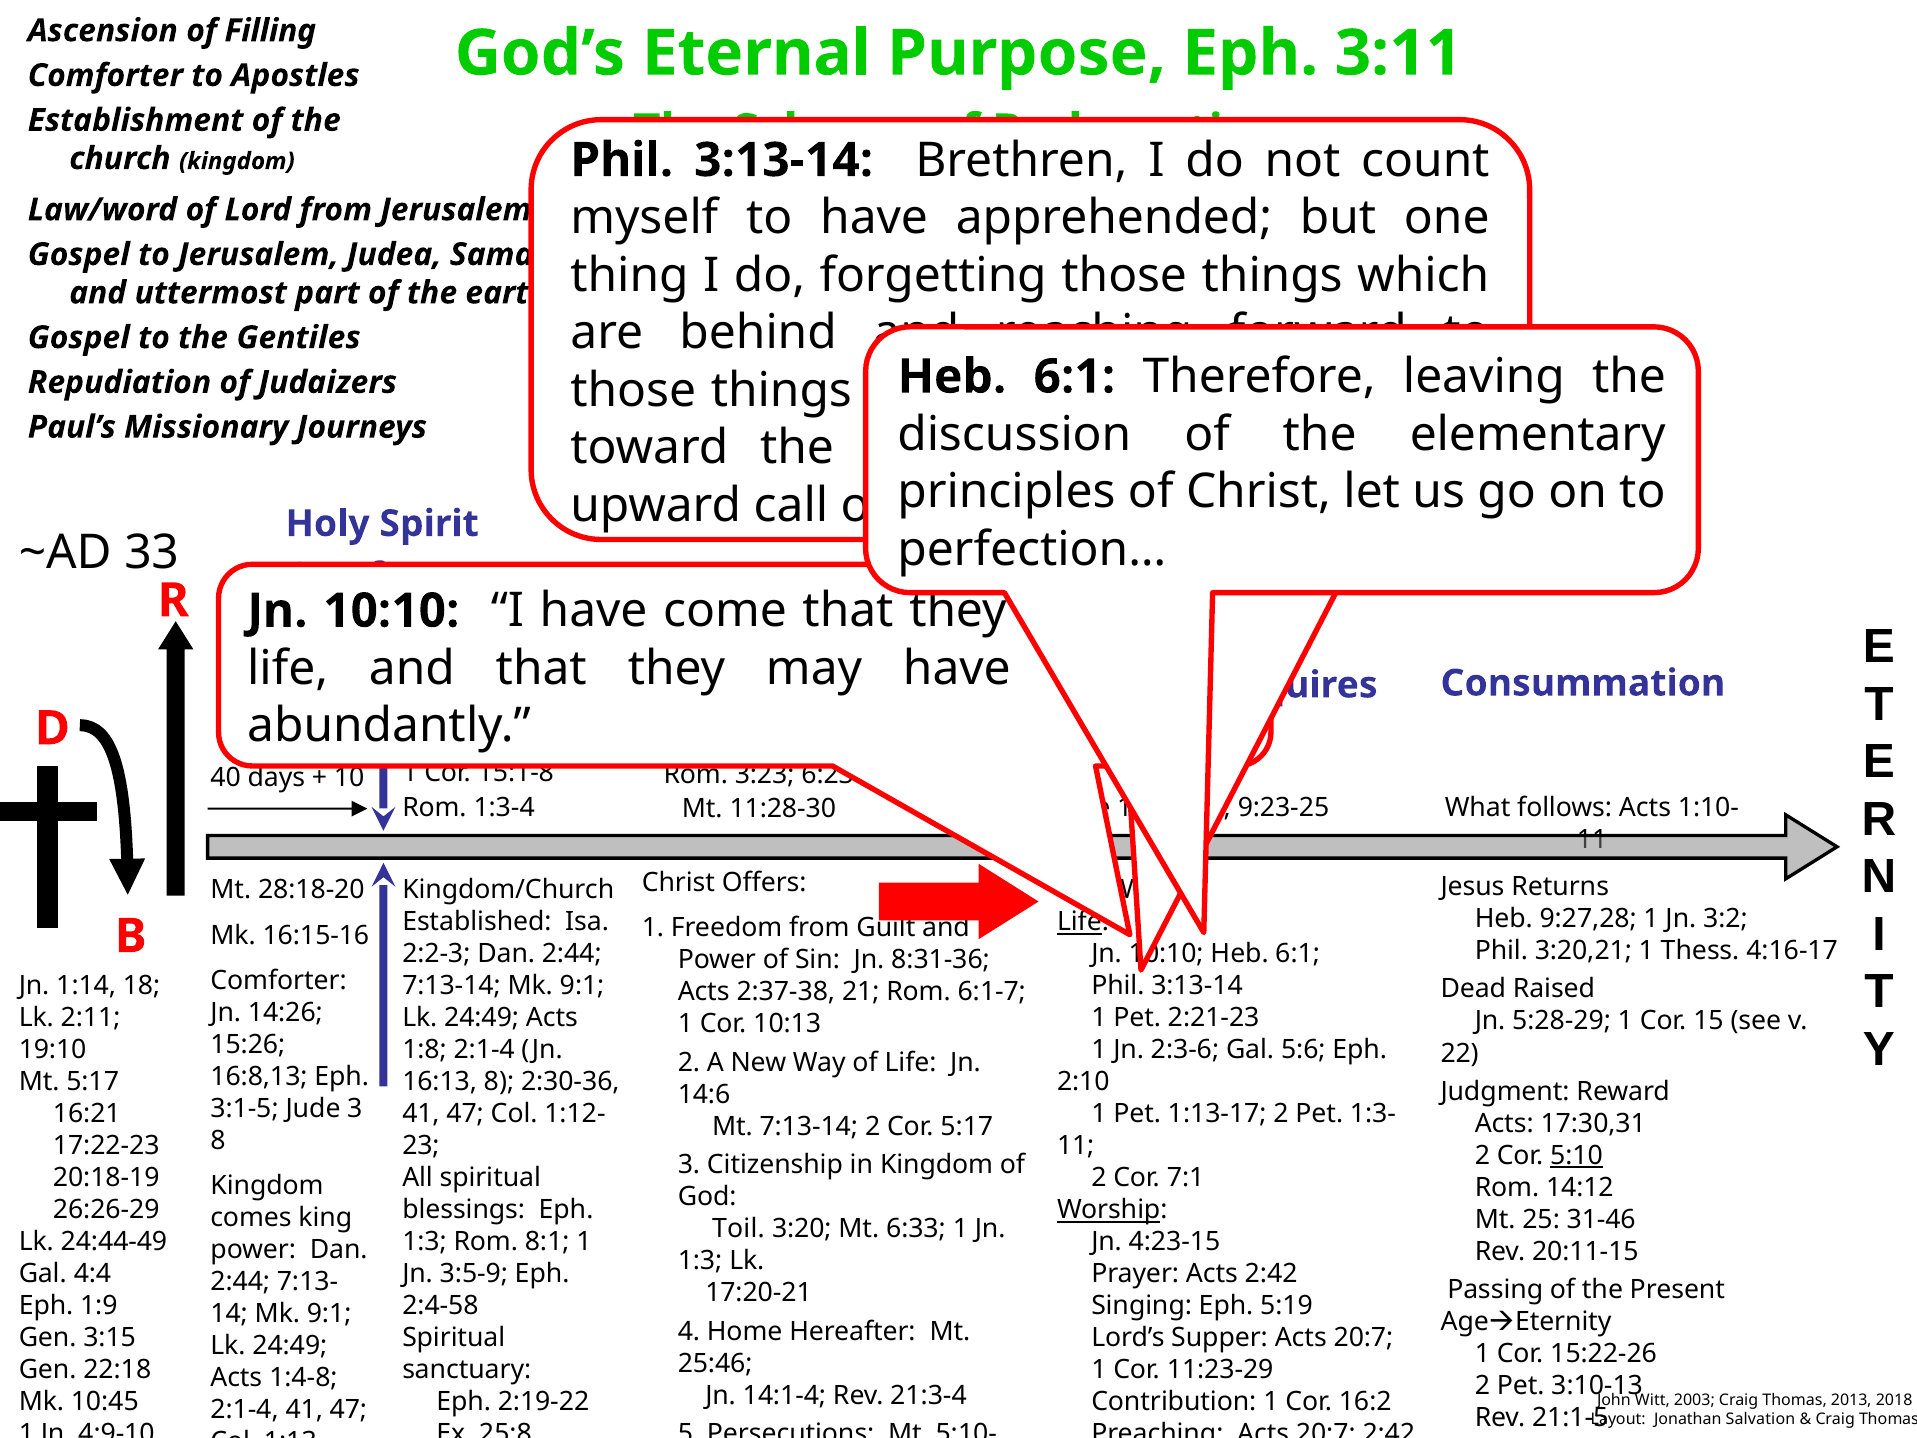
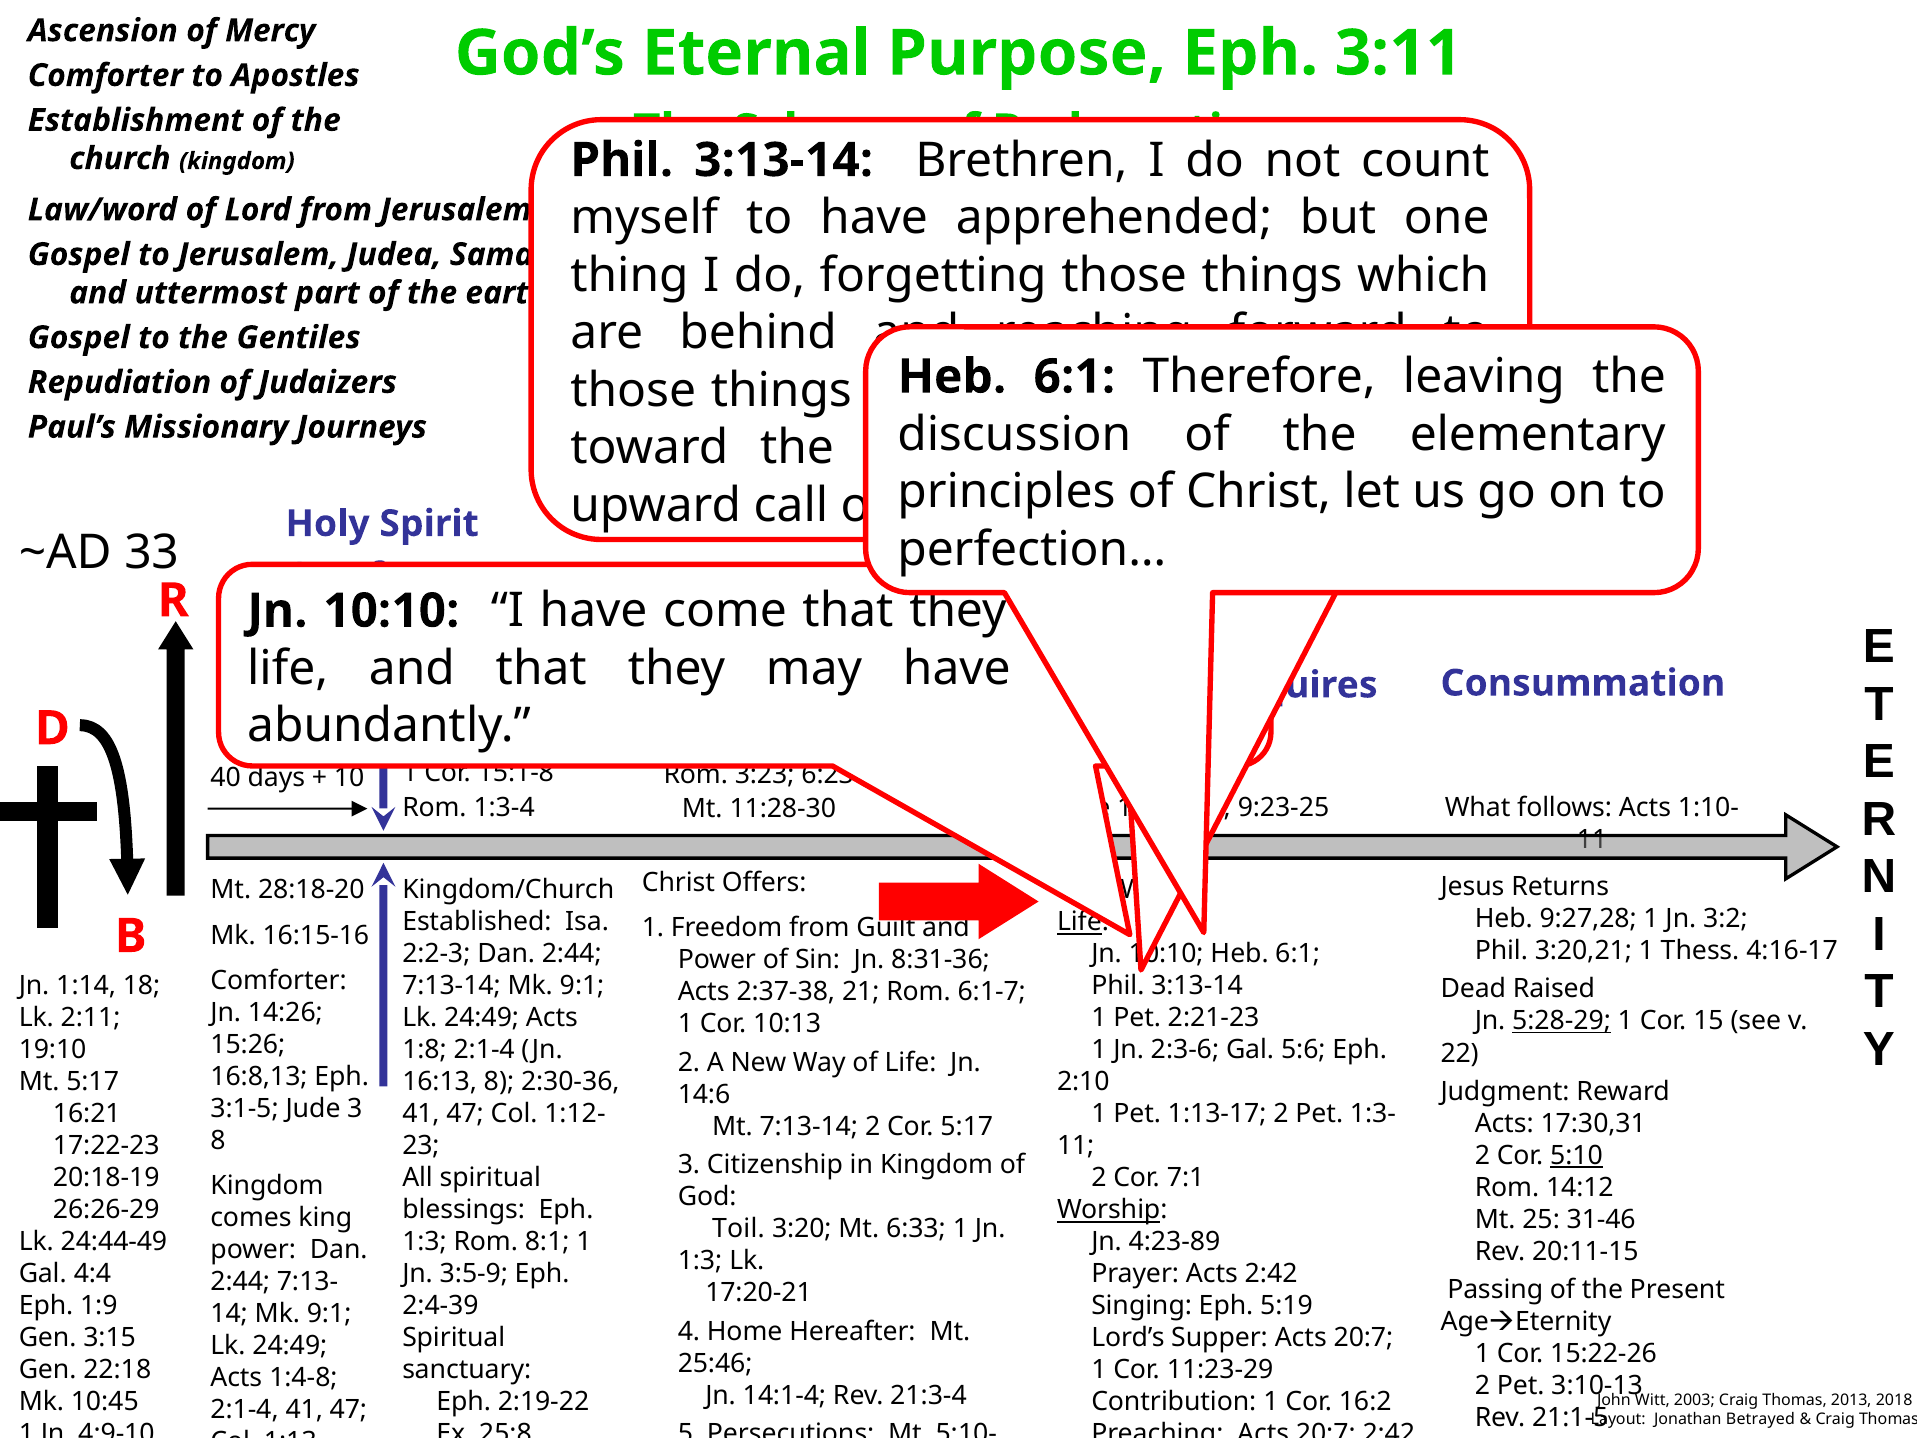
Filling: Filling -> Mercy
5:28-29 underline: none -> present
4:23-15: 4:23-15 -> 4:23-89
2:4-58: 2:4-58 -> 2:4-39
Salvation: Salvation -> Betrayed
